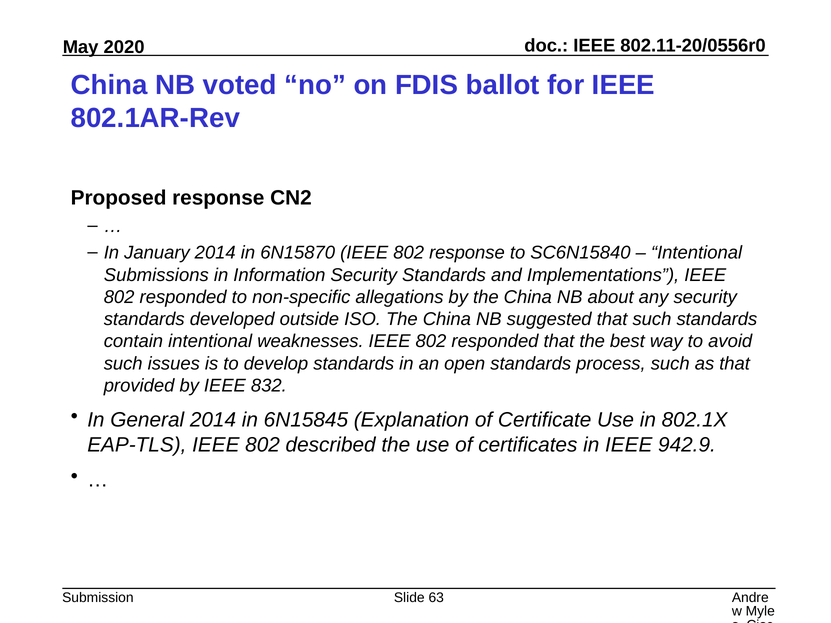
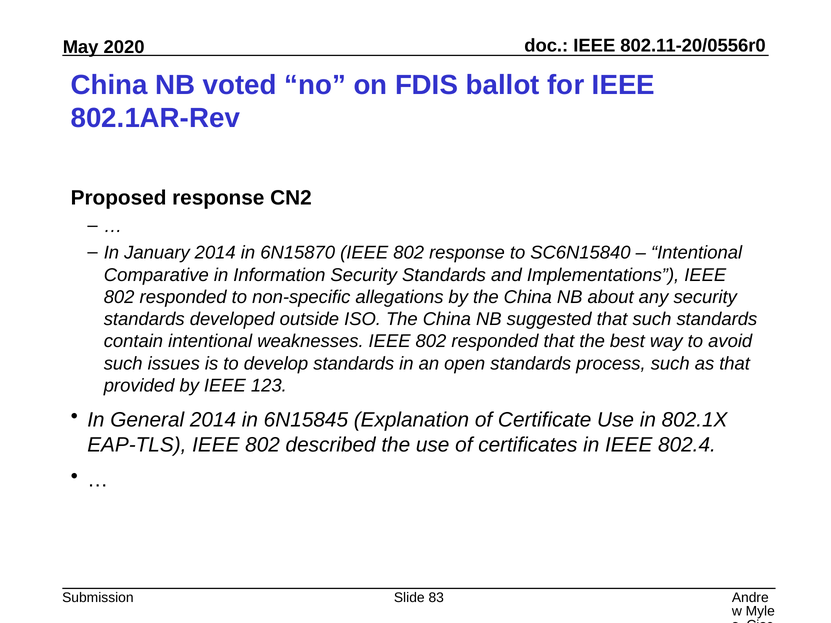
Submissions: Submissions -> Comparative
832: 832 -> 123
942.9: 942.9 -> 802.4
63: 63 -> 83
